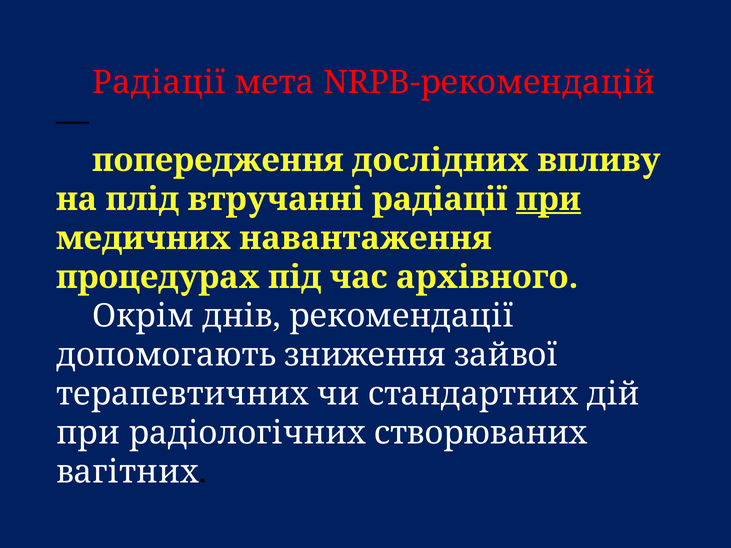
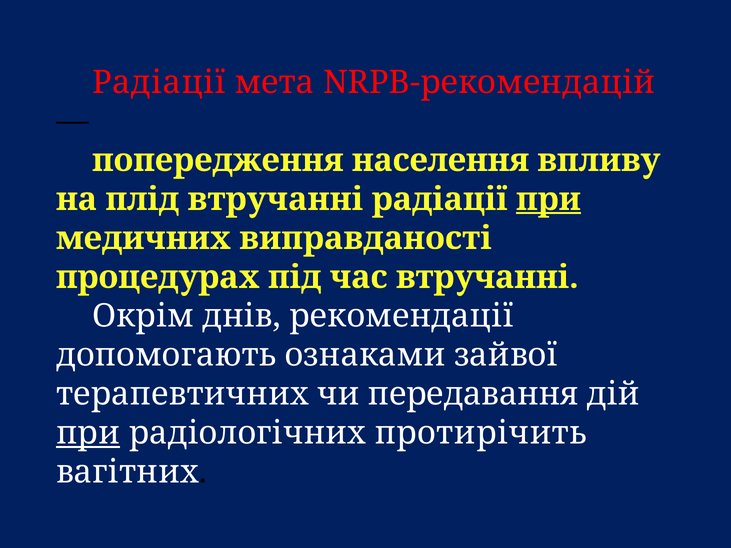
дослідних: дослідних -> населення
навантаження: навантаження -> виправданості
час архівного: архівного -> втручанні
зниження: зниження -> ознаками
стандартних: стандартних -> передавання
при at (88, 433) underline: none -> present
створюваних: створюваних -> протирічить
